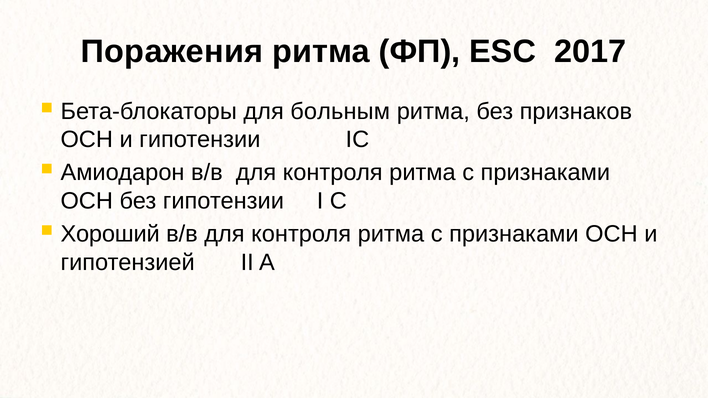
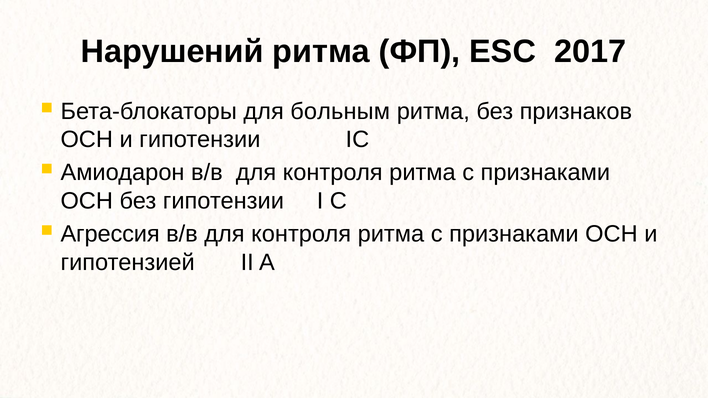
Поражения: Поражения -> Нарушений
Хороший: Хороший -> Агрессия
